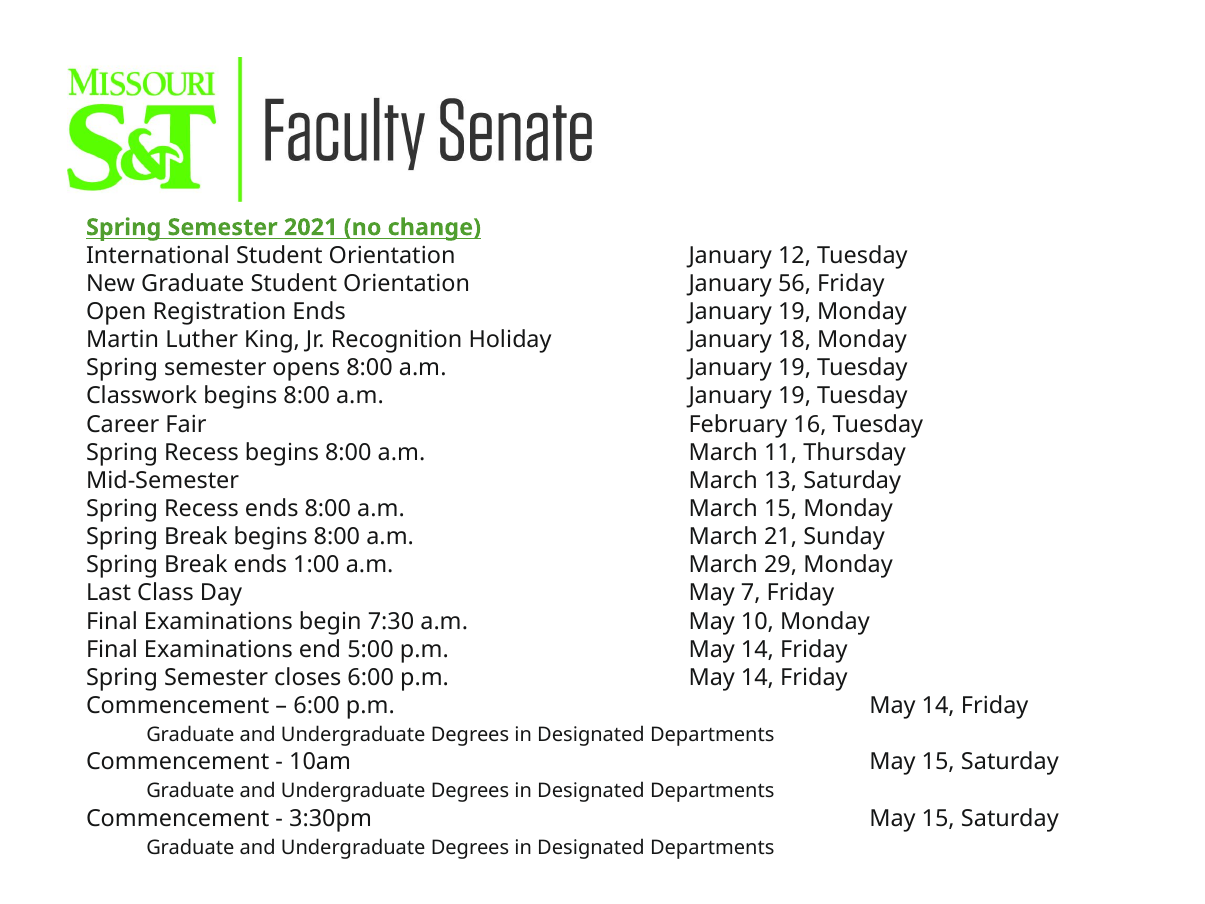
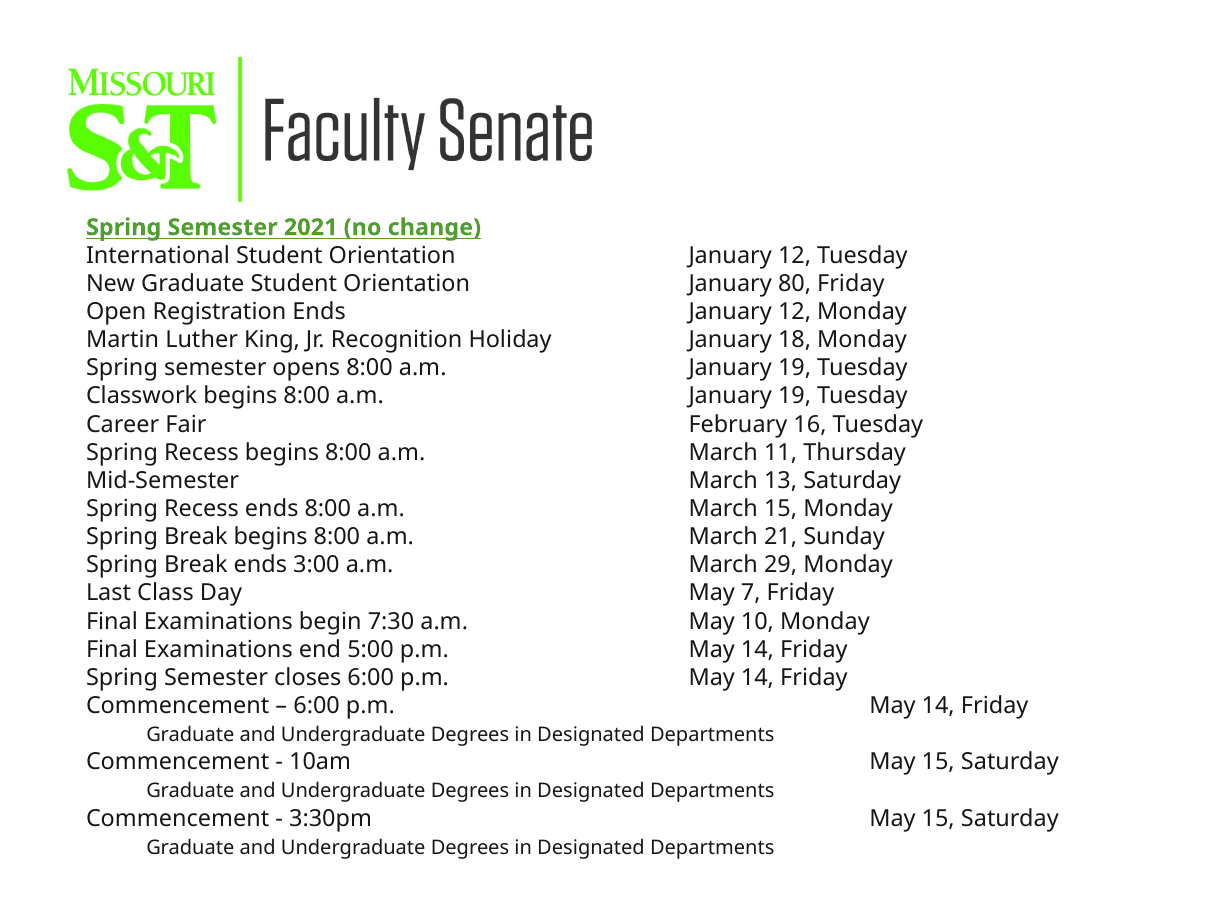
56: 56 -> 80
Ends January 19: 19 -> 12
1:00: 1:00 -> 3:00
